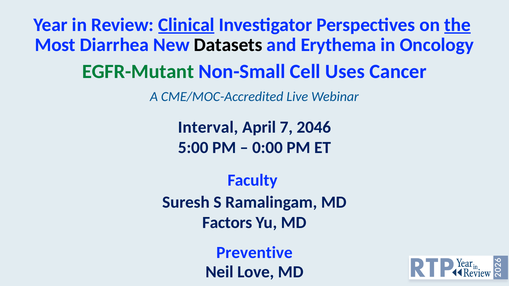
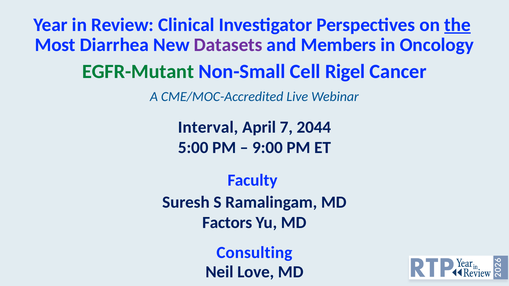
Clinical underline: present -> none
Datasets colour: black -> purple
Erythema: Erythema -> Members
Uses: Uses -> Rigel
2046: 2046 -> 2044
0:00: 0:00 -> 9:00
Preventive: Preventive -> Consulting
